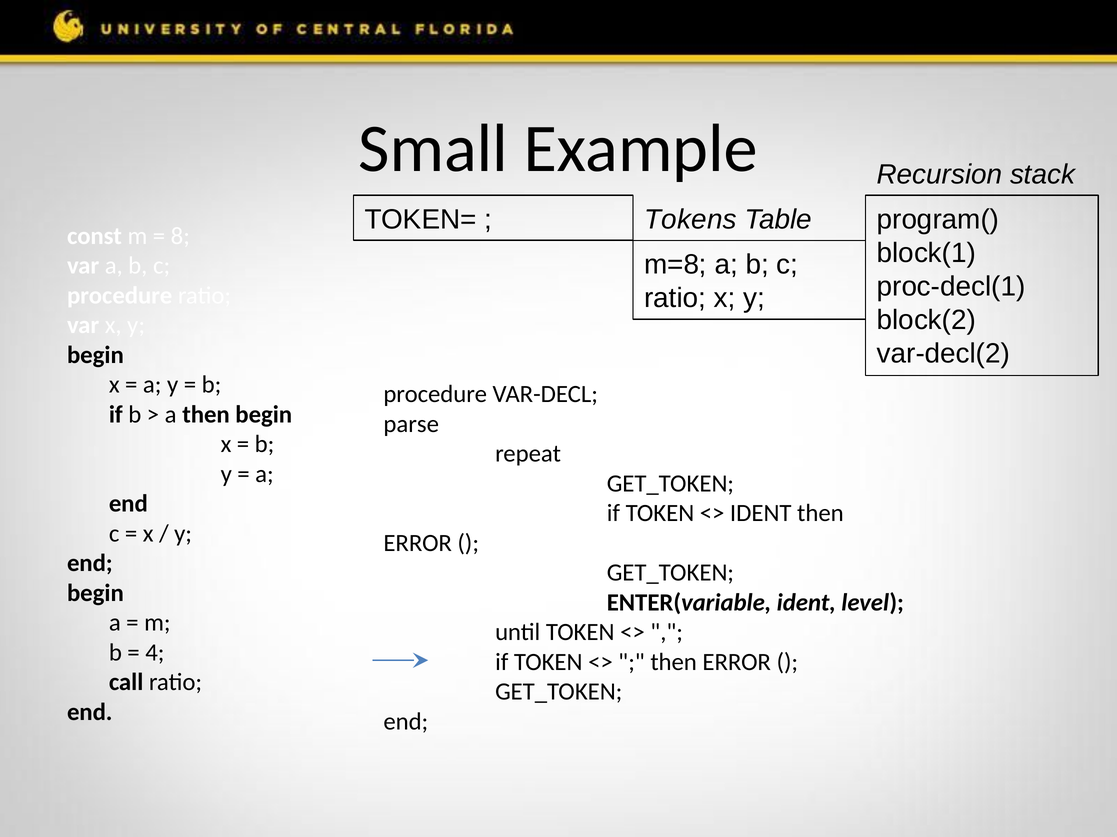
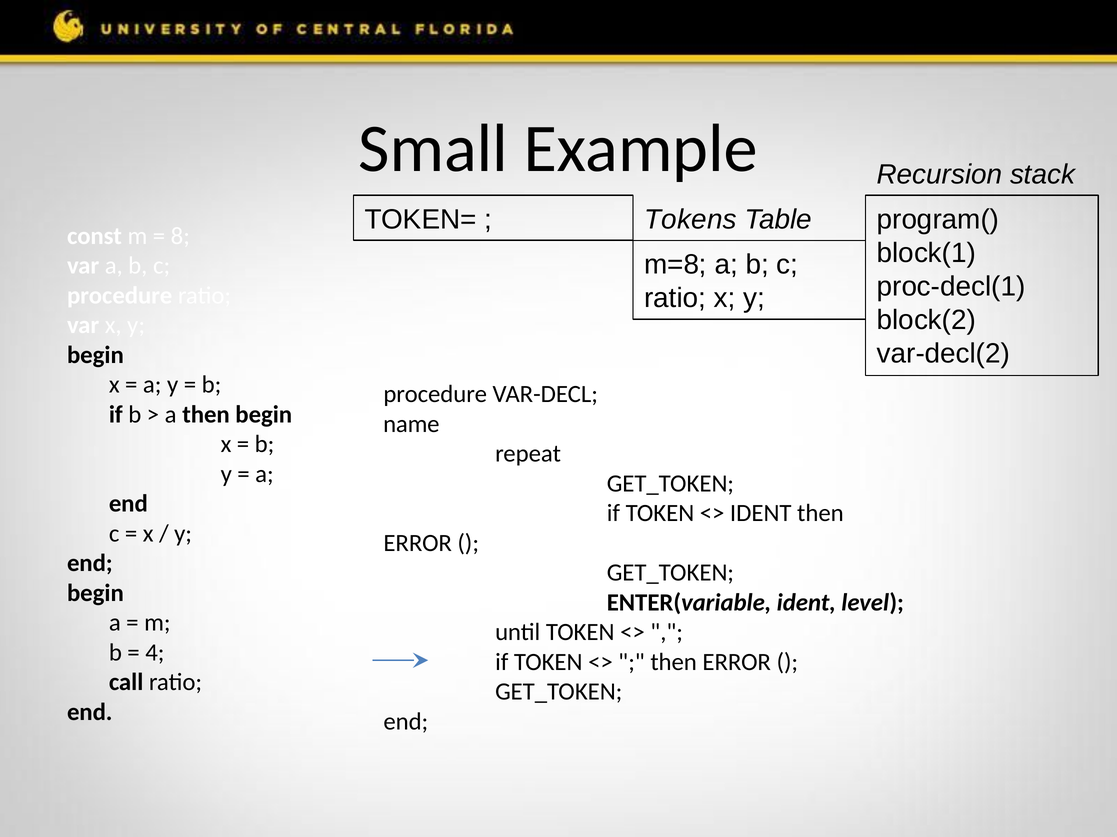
parse: parse -> name
